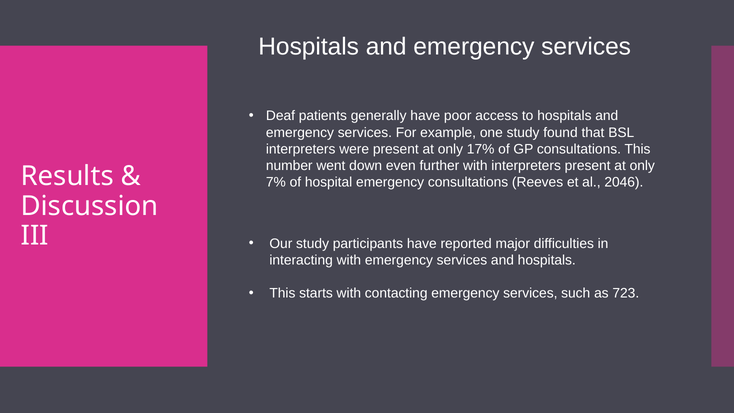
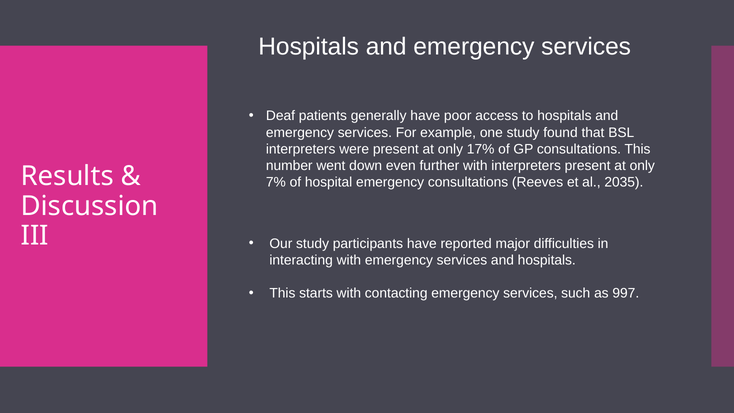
2046: 2046 -> 2035
723: 723 -> 997
